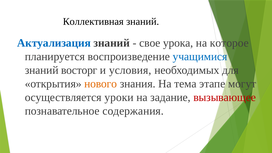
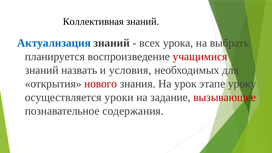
свое: свое -> всех
которое: которое -> выбрать
учащимися colour: blue -> red
восторг: восторг -> назвать
нового colour: orange -> red
тема: тема -> урок
могут: могут -> уроку
